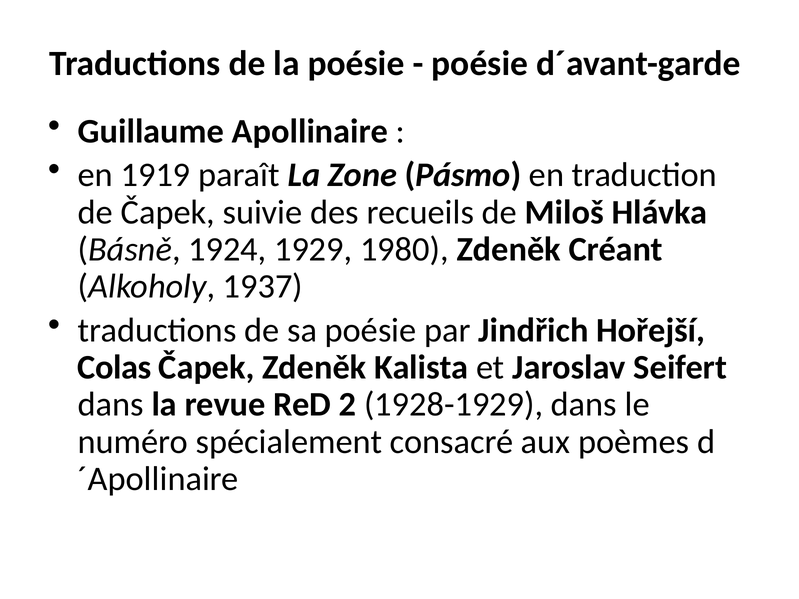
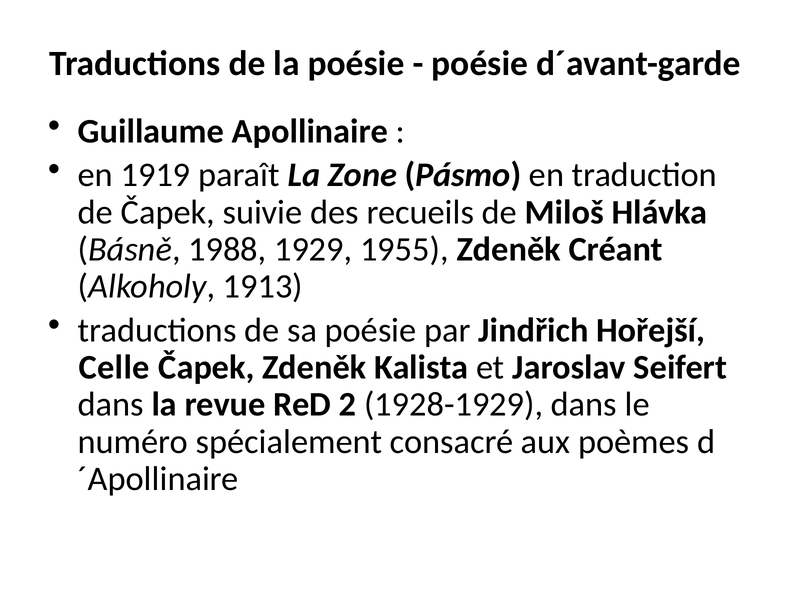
1924: 1924 -> 1988
1980: 1980 -> 1955
1937: 1937 -> 1913
Colas: Colas -> Celle
